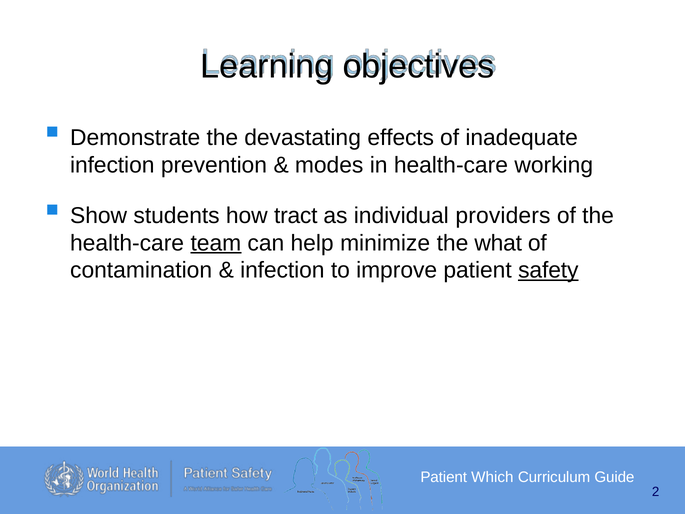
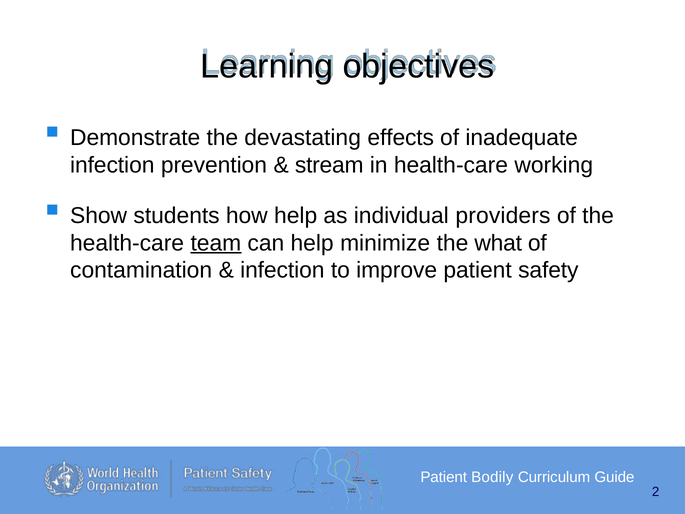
modes: modes -> stream
how tract: tract -> help
safety underline: present -> none
Which: Which -> Bodily
